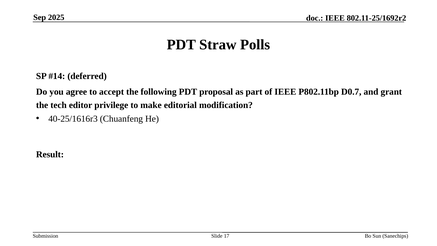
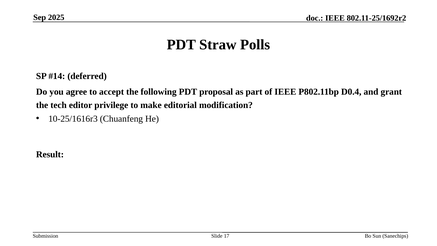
D0.7: D0.7 -> D0.4
40-25/1616r3: 40-25/1616r3 -> 10-25/1616r3
